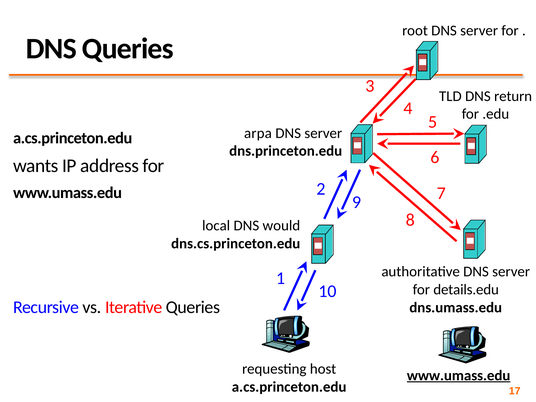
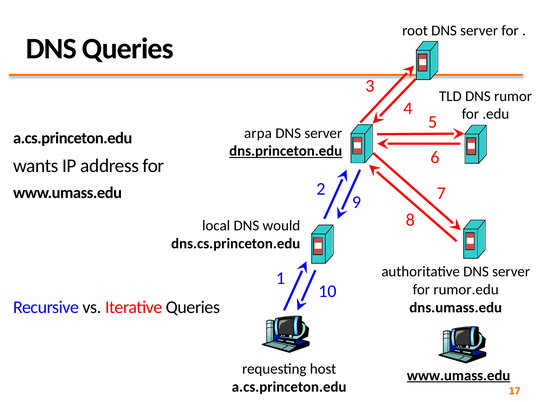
return: return -> rumor
dns.princeton.edu underline: none -> present
details.edu: details.edu -> rumor.edu
